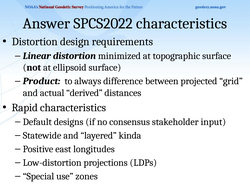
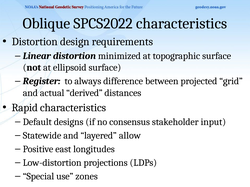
Answer: Answer -> Oblique
Product: Product -> Register
kinda: kinda -> allow
